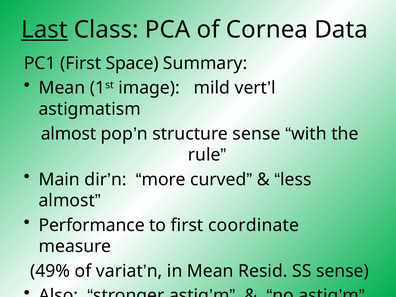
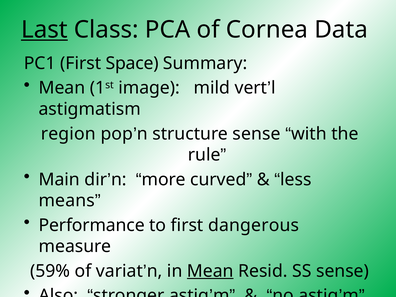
almost at (69, 134): almost -> region
almost at (67, 201): almost -> means
coordinate: coordinate -> dangerous
49%: 49% -> 59%
Mean at (210, 271) underline: none -> present
